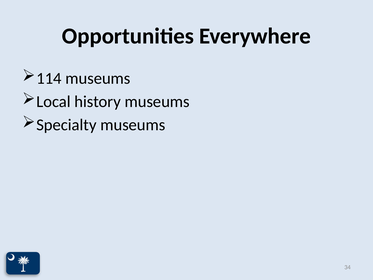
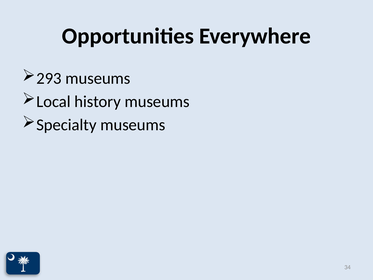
114: 114 -> 293
